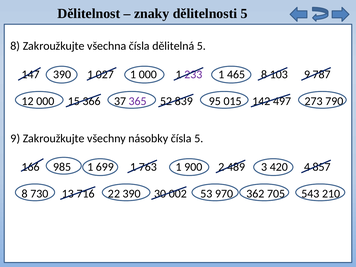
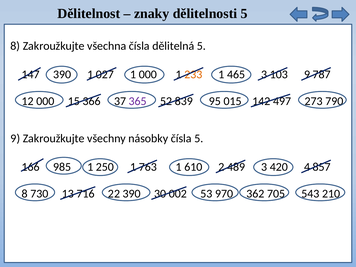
233 colour: purple -> orange
465 8: 8 -> 3
699: 699 -> 250
900: 900 -> 610
